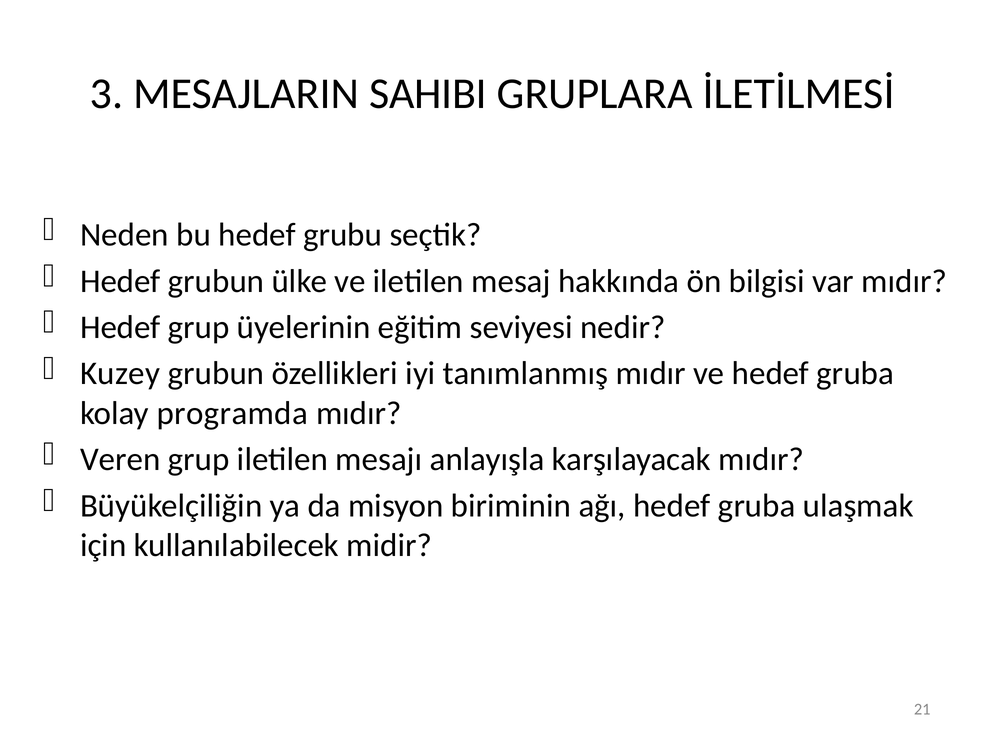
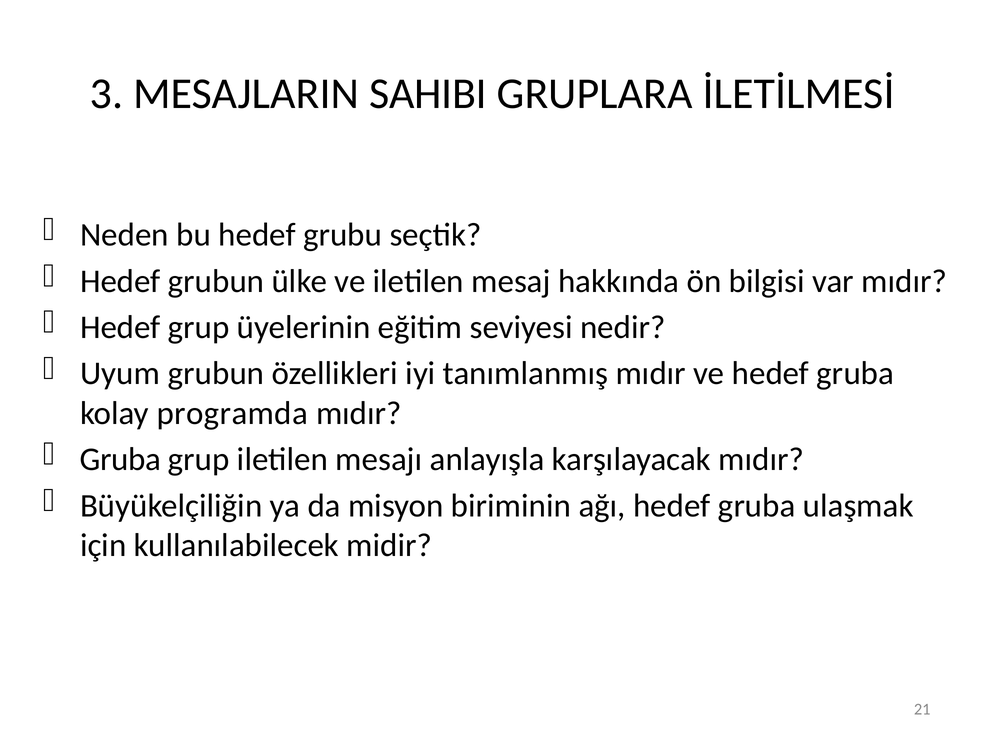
Kuzey: Kuzey -> Uyum
Veren at (120, 459): Veren -> Gruba
